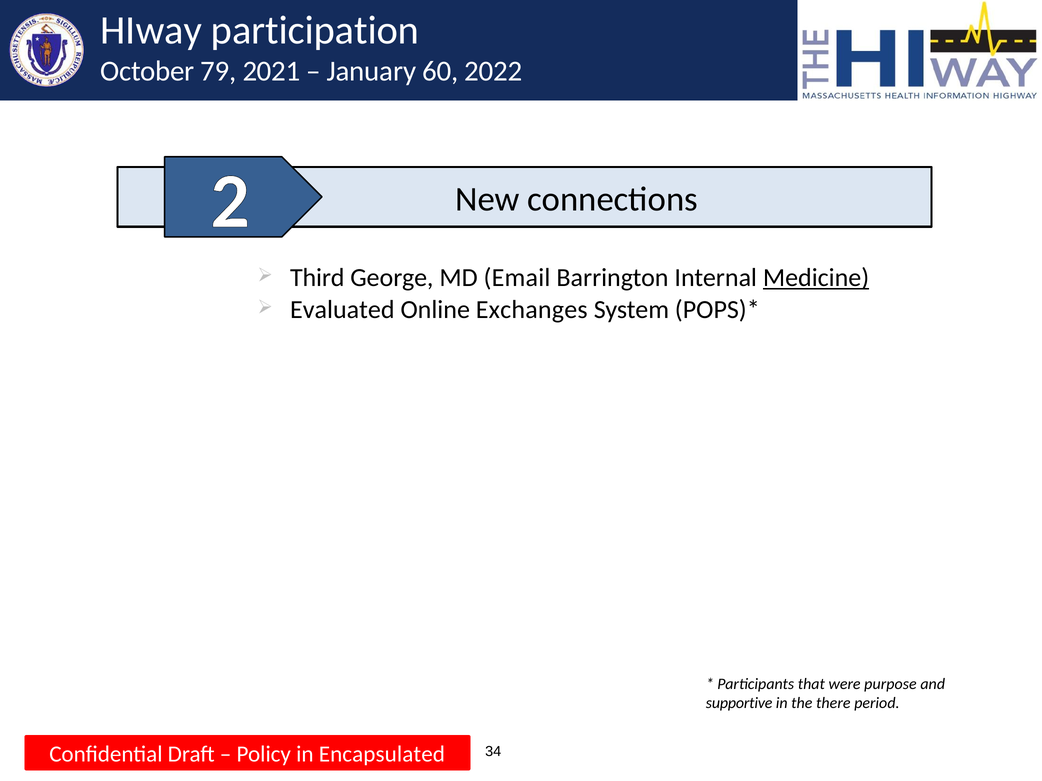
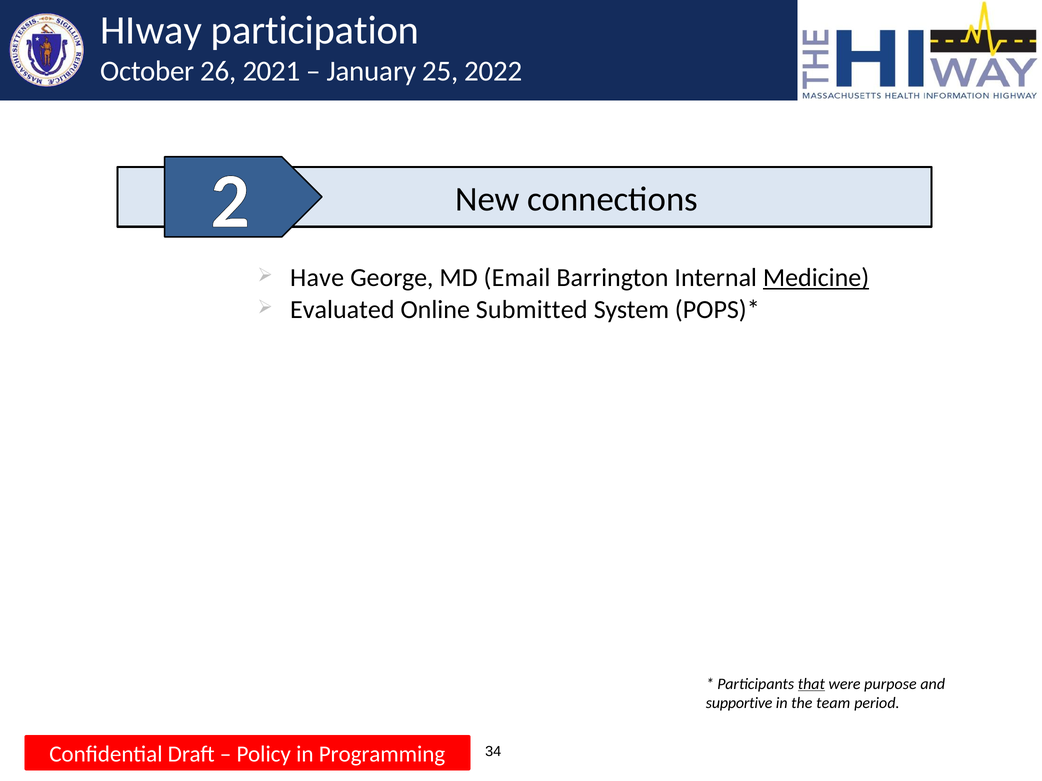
79: 79 -> 26
60: 60 -> 25
Third: Third -> Have
Exchanges: Exchanges -> Submitted
that underline: none -> present
there: there -> team
Encapsulated: Encapsulated -> Programming
